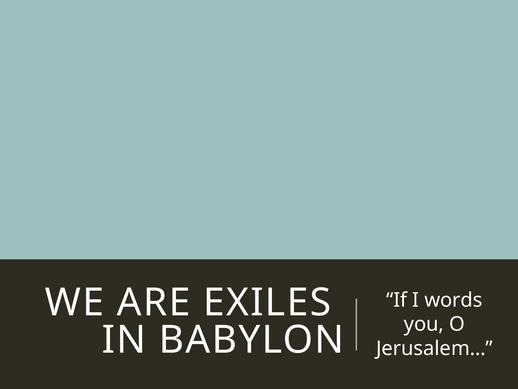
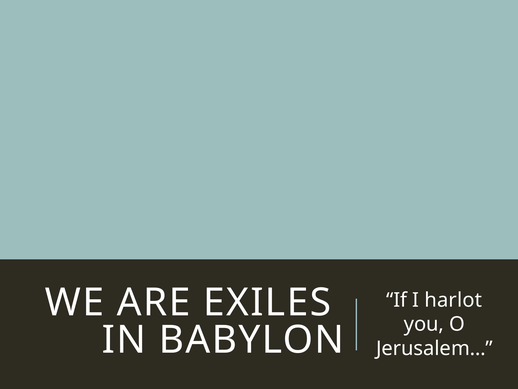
words: words -> harlot
